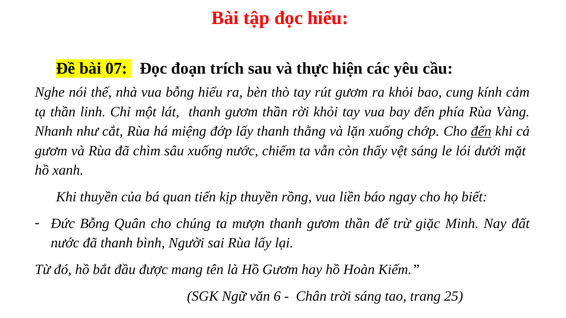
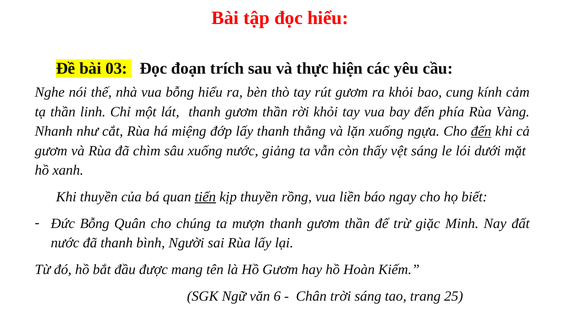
07: 07 -> 03
chớp: chớp -> ngựa
chiếm: chiếm -> giảng
tiến underline: none -> present
